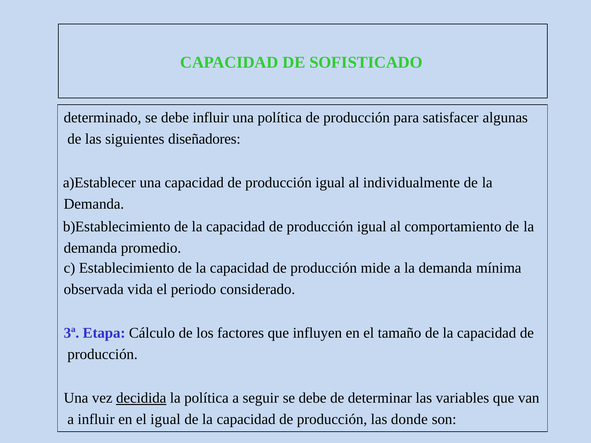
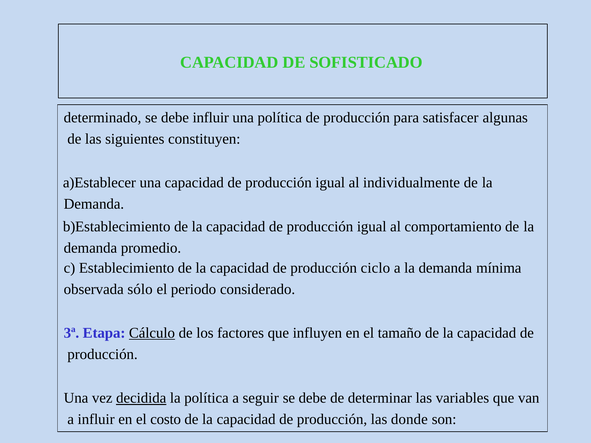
diseñadores: diseñadores -> constituyen
mide: mide -> ciclo
vida: vida -> sólo
Cálculo underline: none -> present
el igual: igual -> costo
